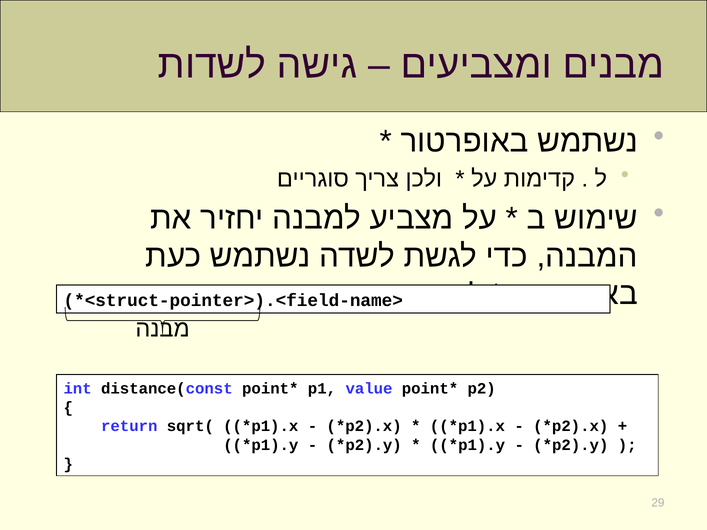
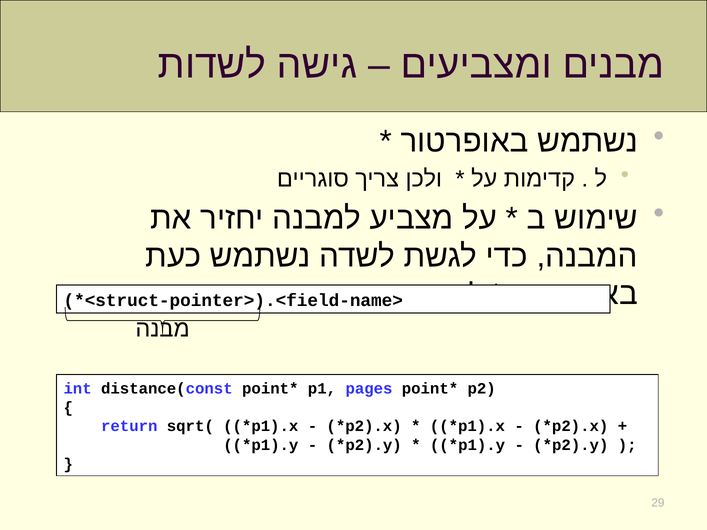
value: value -> pages
